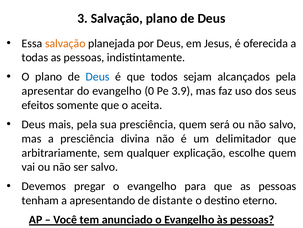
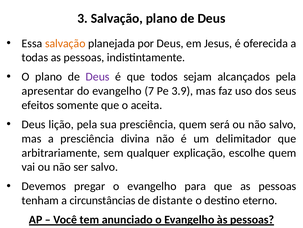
Deus at (98, 77) colour: blue -> purple
0: 0 -> 7
mais: mais -> lição
apresentando: apresentando -> circunstâncias
